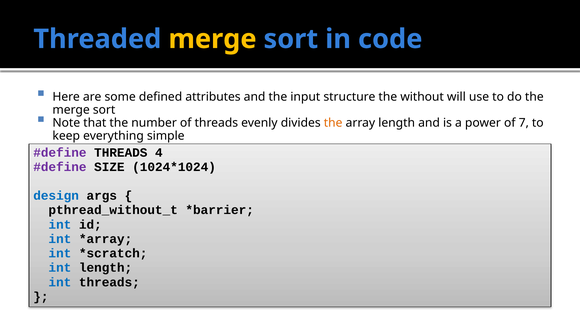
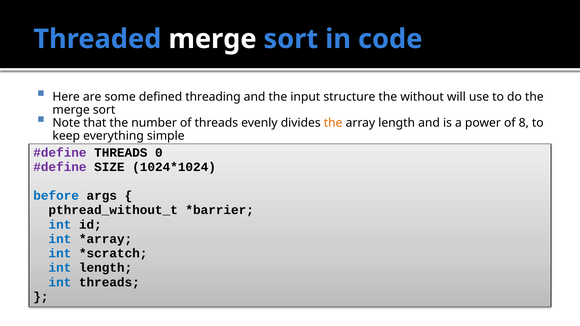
merge at (212, 39) colour: yellow -> white
attributes: attributes -> threading
7: 7 -> 8
4: 4 -> 0
design: design -> before
